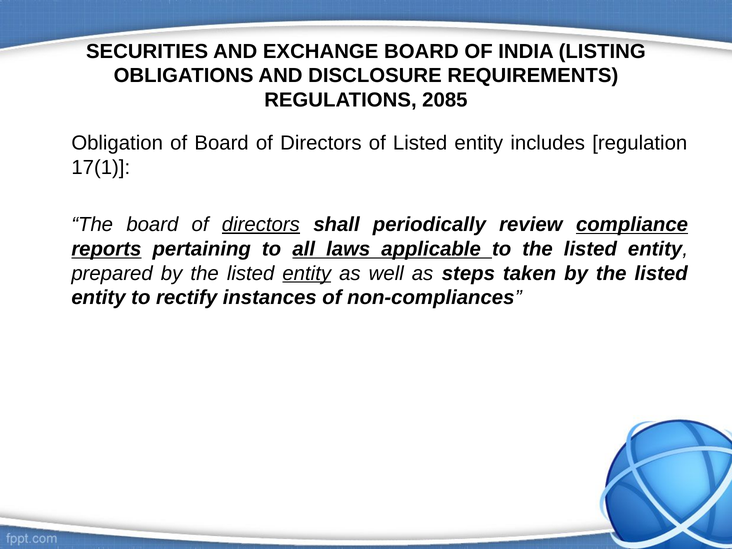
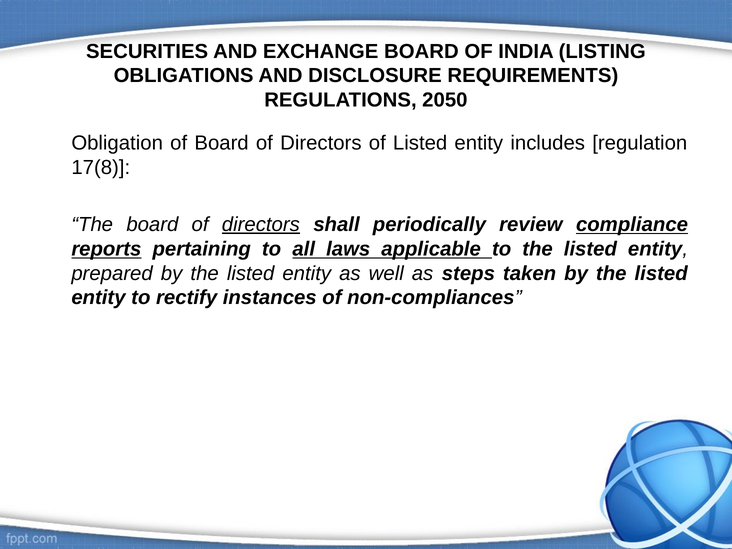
2085: 2085 -> 2050
17(1: 17(1 -> 17(8
entity at (307, 273) underline: present -> none
